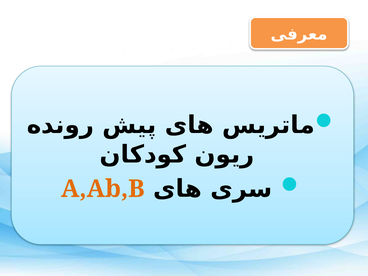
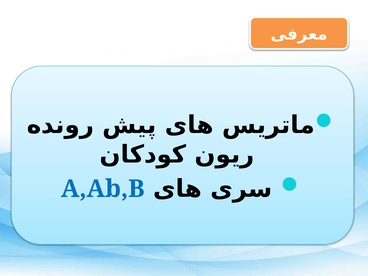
A,Ab,B colour: orange -> blue
